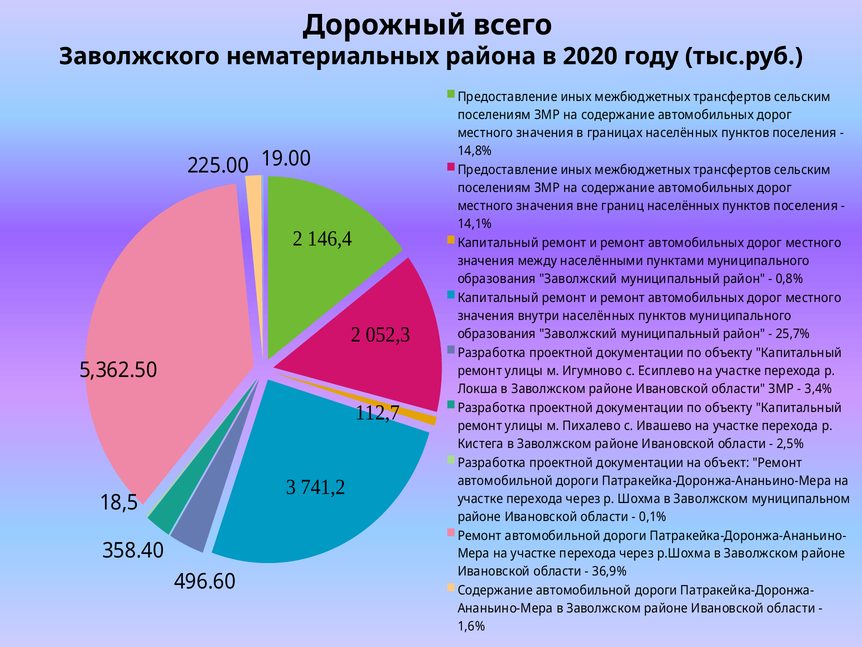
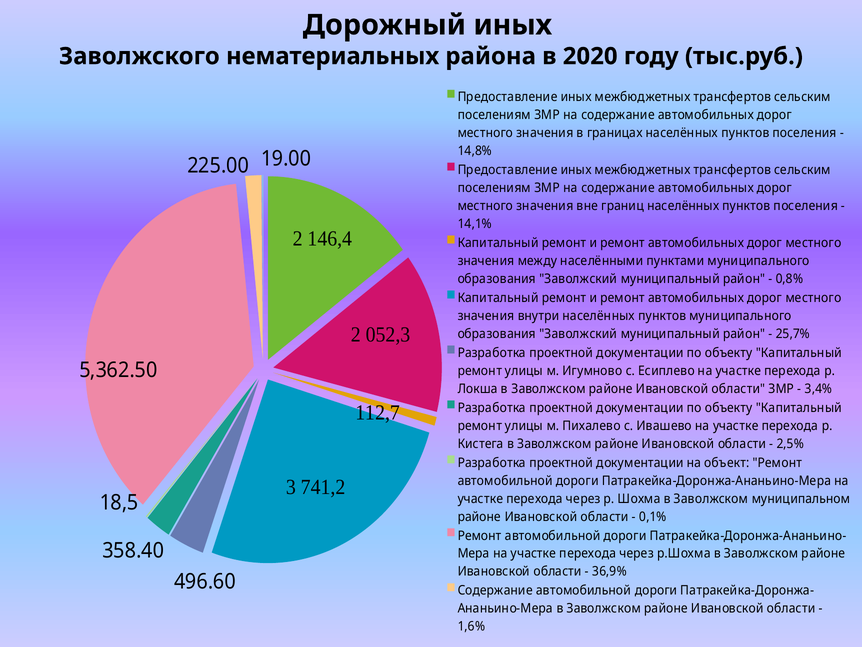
Дорожный всего: всего -> иных
